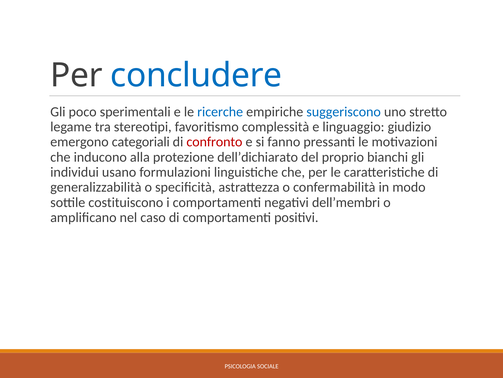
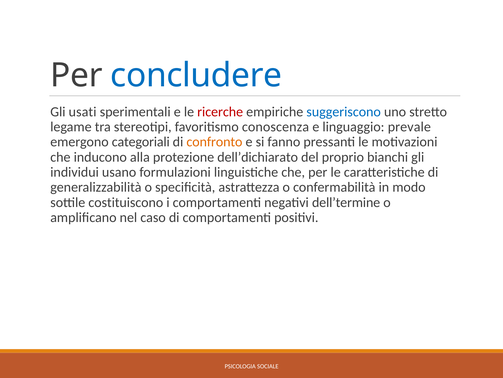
poco: poco -> usati
ricerche colour: blue -> red
complessità: complessità -> conoscenza
giudizio: giudizio -> prevale
confronto colour: red -> orange
dell’membri: dell’membri -> dell’termine
